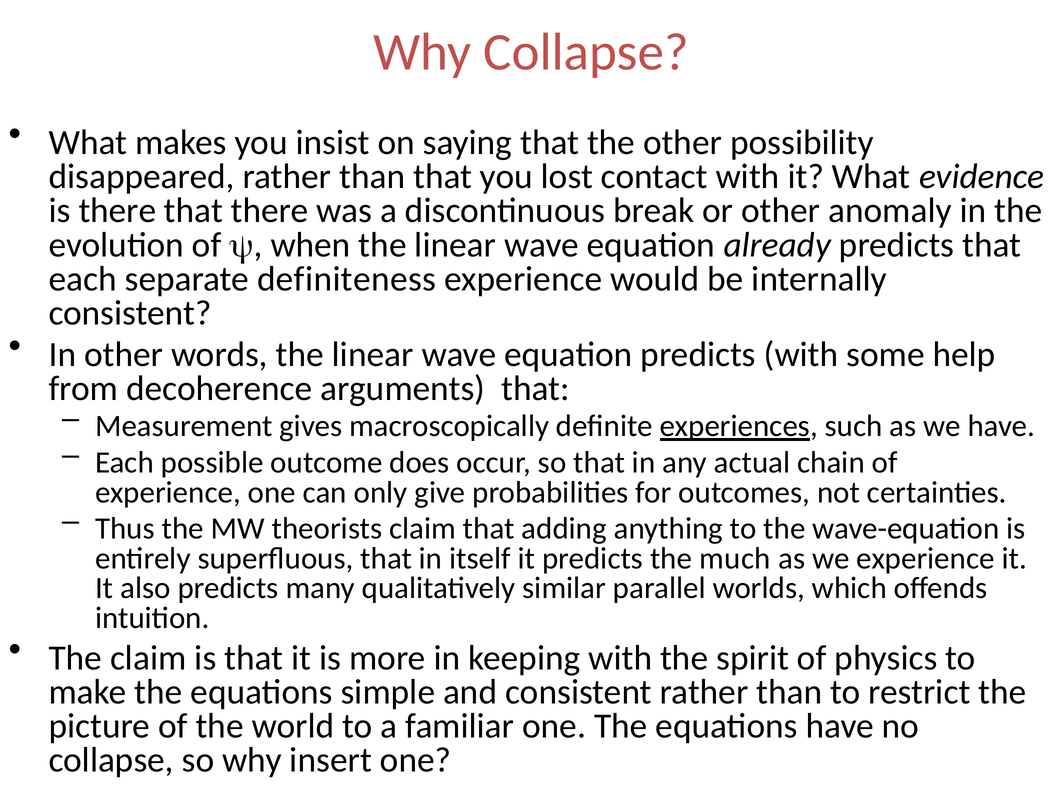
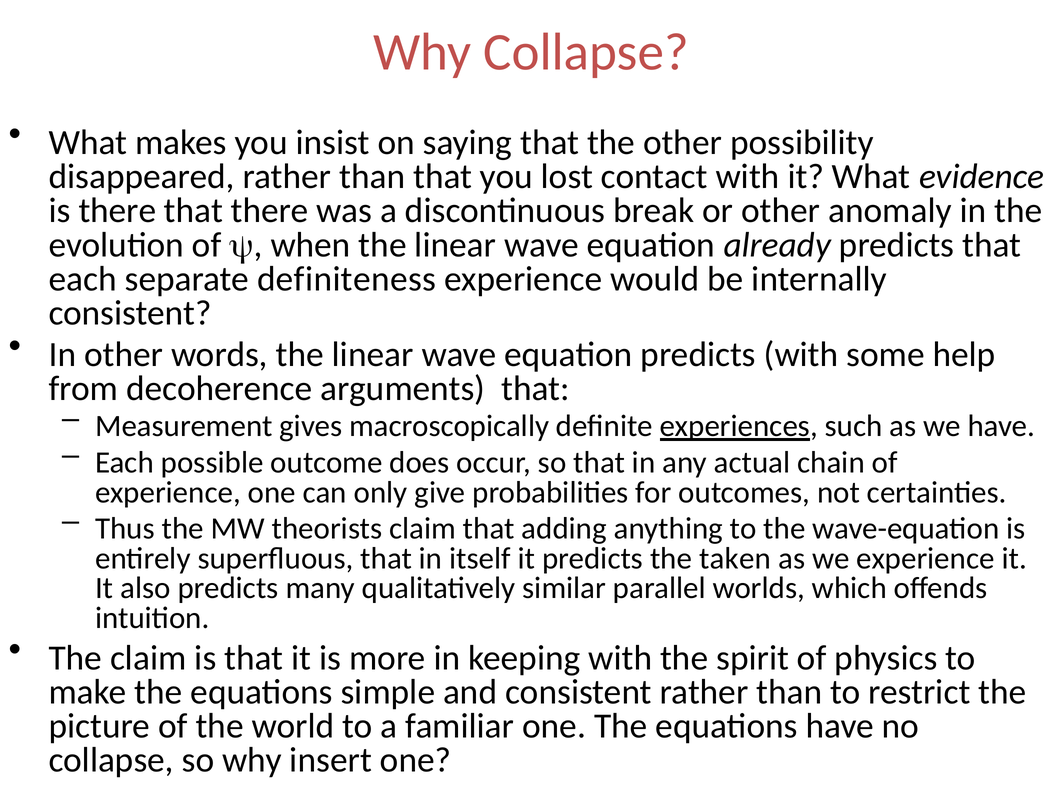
much: much -> taken
